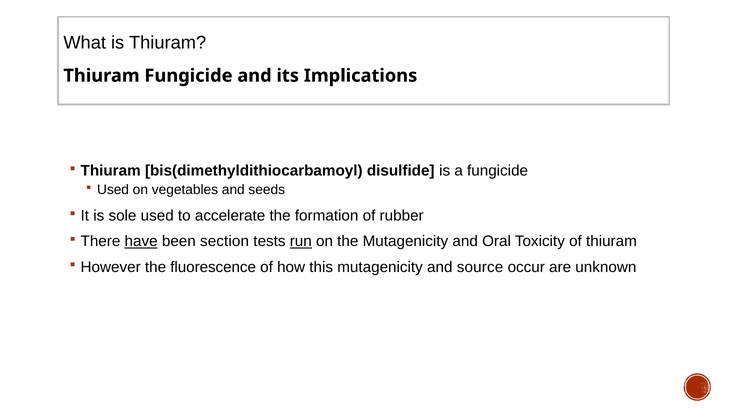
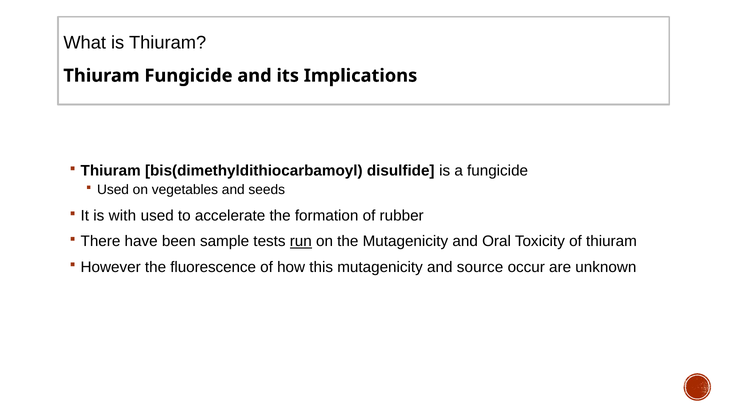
sole: sole -> with
have underline: present -> none
section: section -> sample
